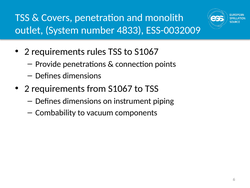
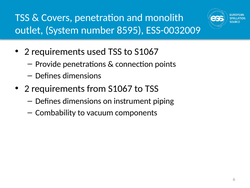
4833: 4833 -> 8595
rules: rules -> used
